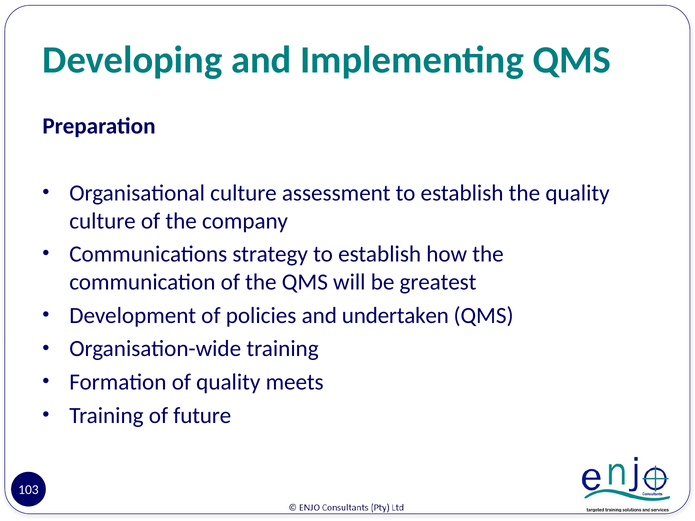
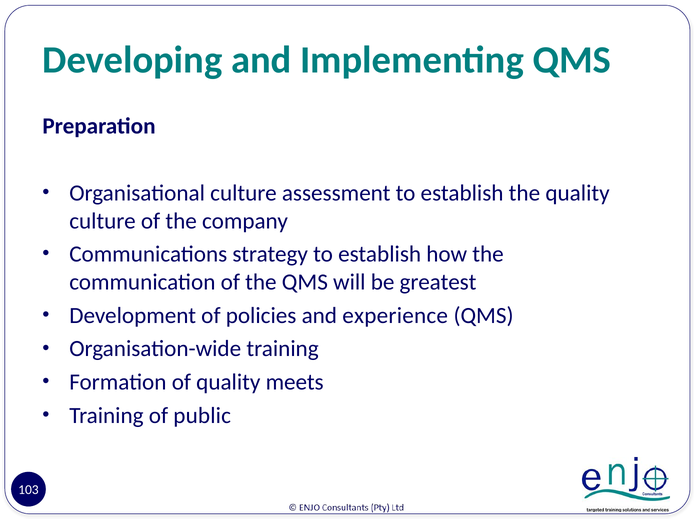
undertaken: undertaken -> experience
future: future -> public
